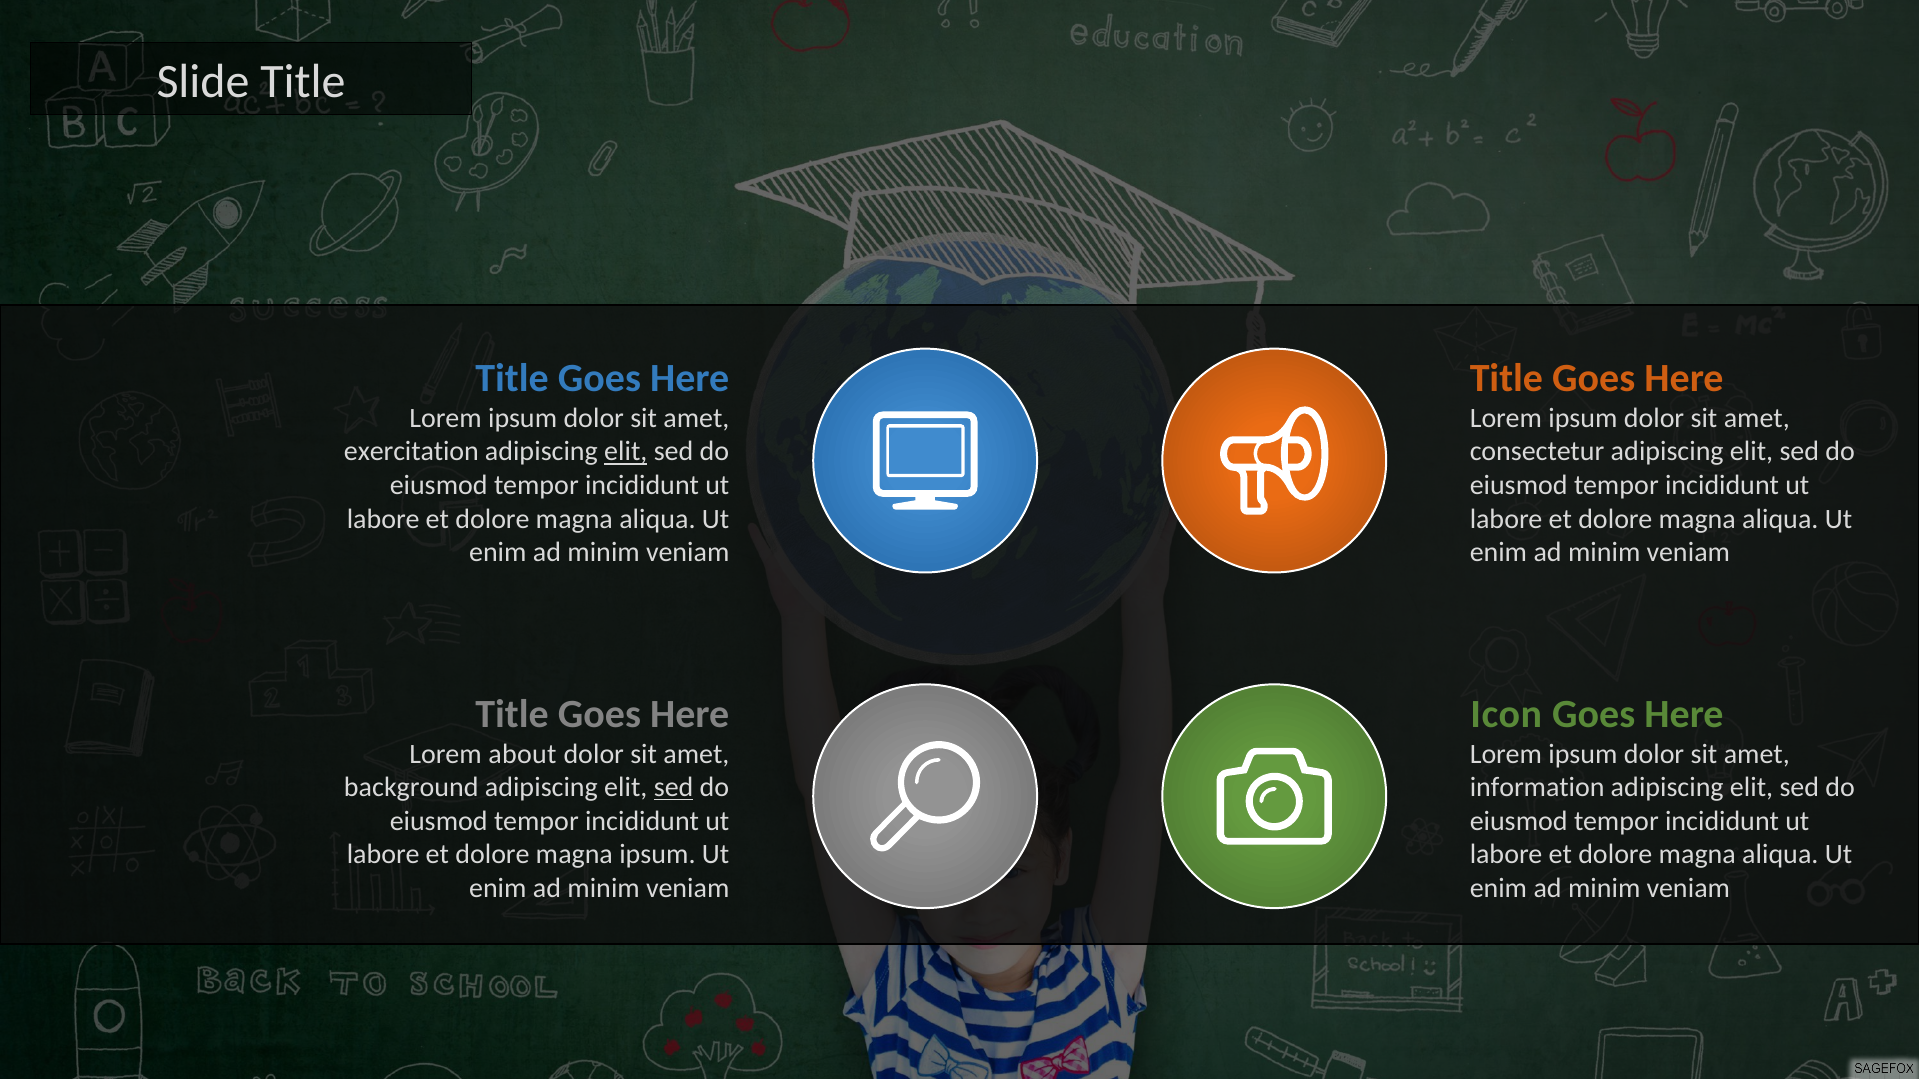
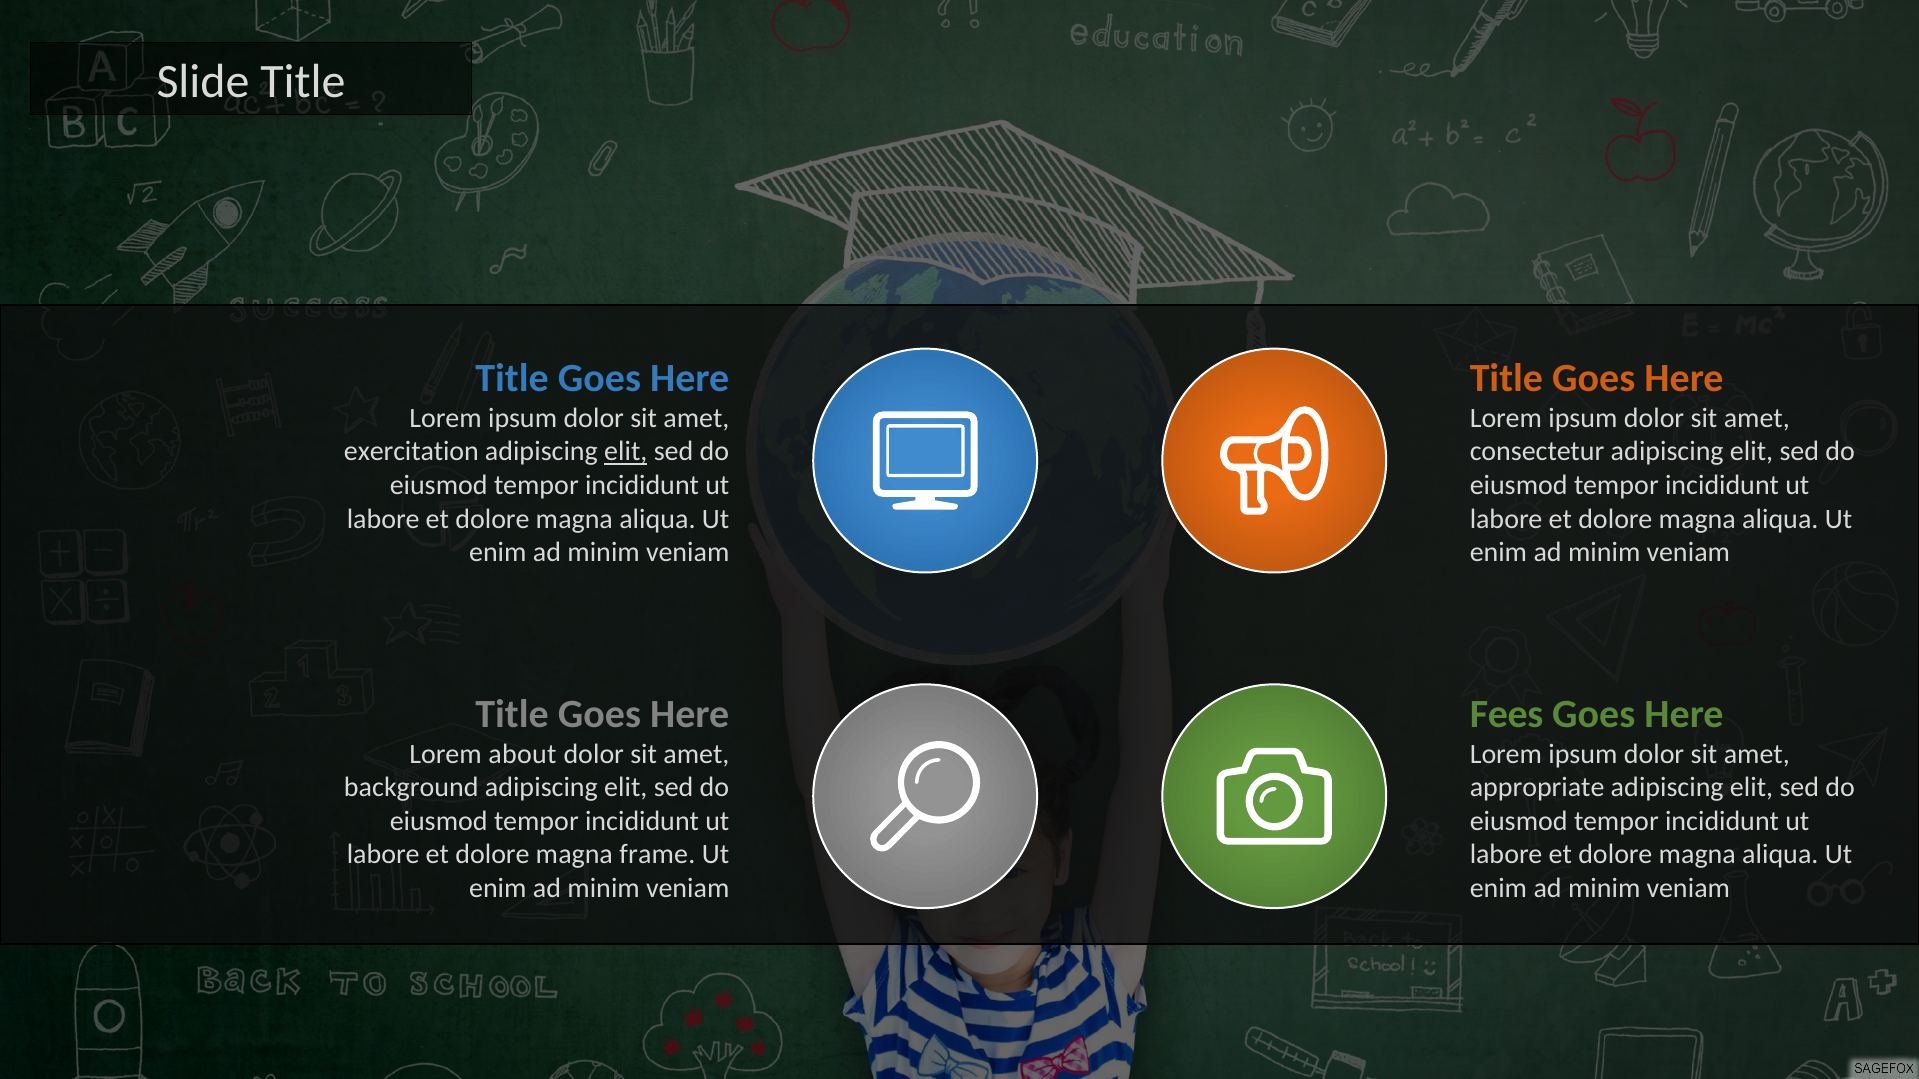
Icon: Icon -> Fees
sed at (674, 788) underline: present -> none
information: information -> appropriate
magna ipsum: ipsum -> frame
